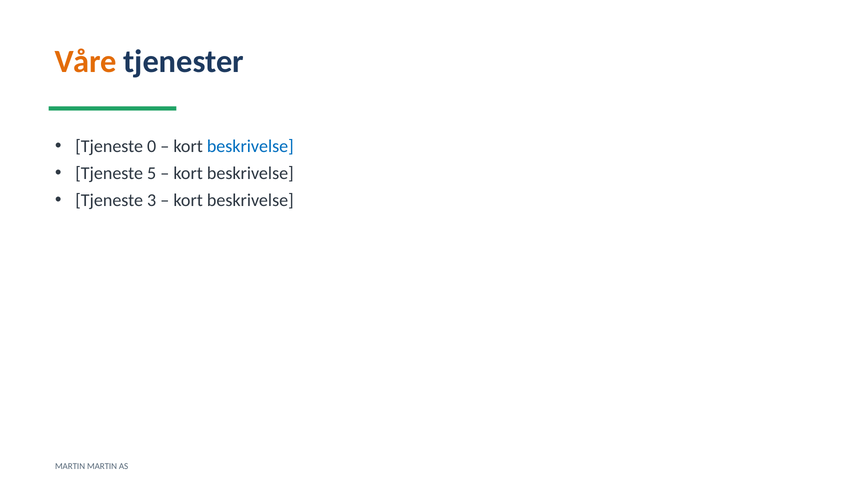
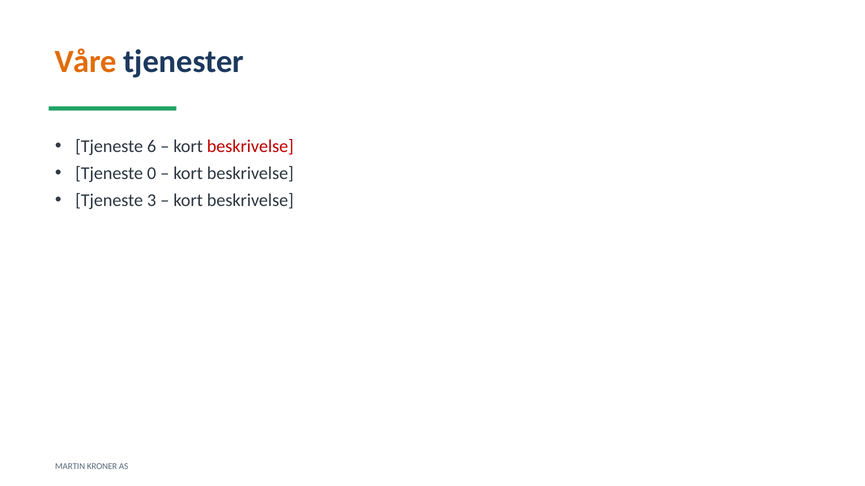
0: 0 -> 6
beskrivelse at (250, 147) colour: blue -> red
5: 5 -> 0
MARTIN MARTIN: MARTIN -> KRONER
